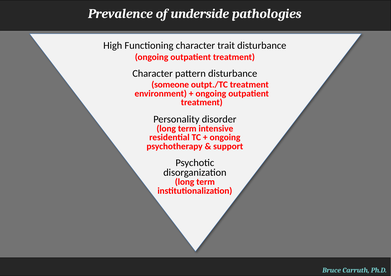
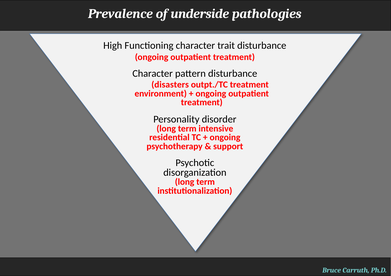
someone: someone -> disasters
